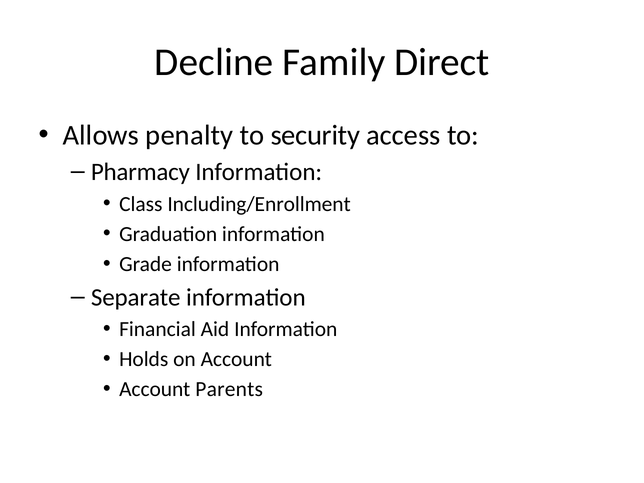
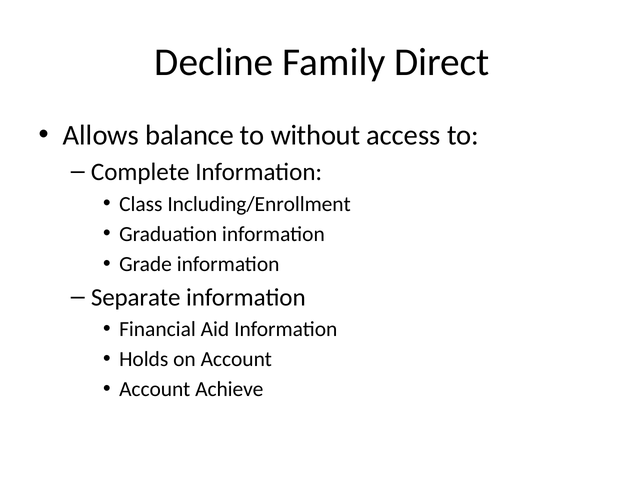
penalty: penalty -> balance
security: security -> without
Pharmacy: Pharmacy -> Complete
Parents: Parents -> Achieve
